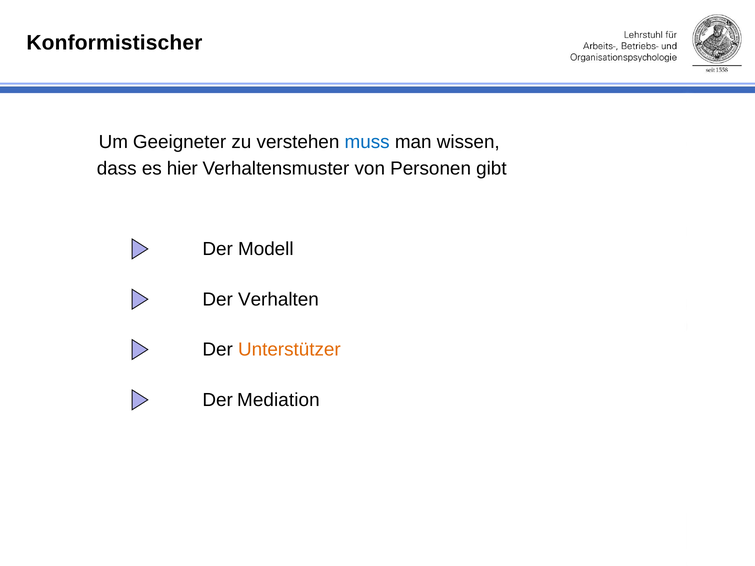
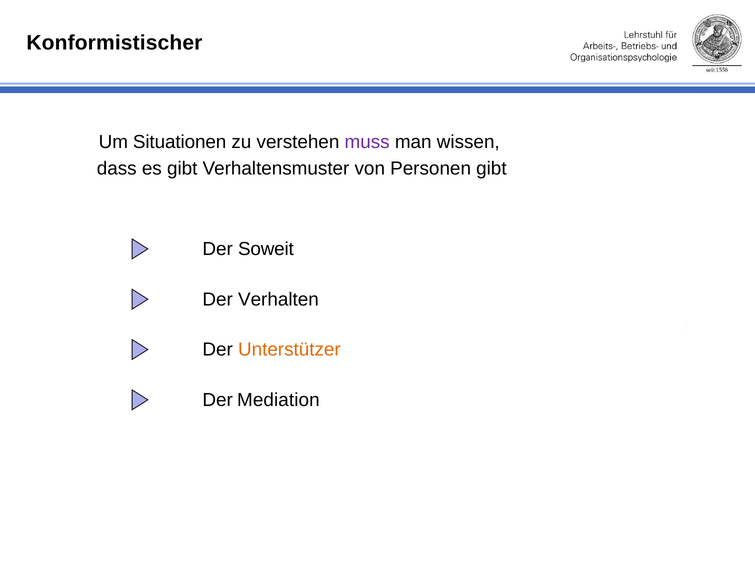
Geeigneter: Geeigneter -> Situationen
muss colour: blue -> purple
es hier: hier -> gibt
Modell: Modell -> Soweit
